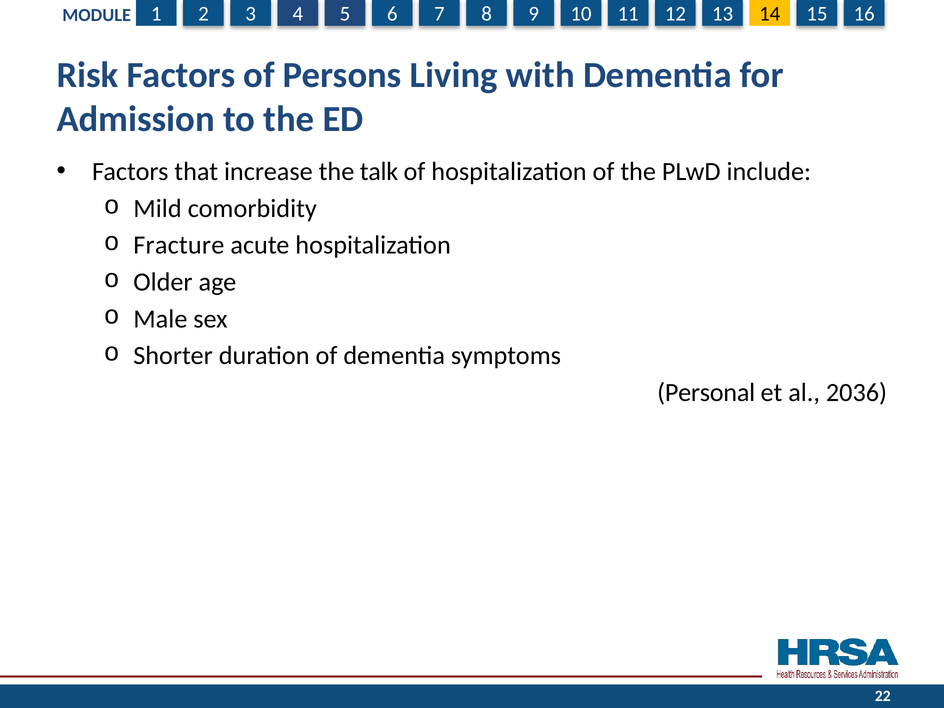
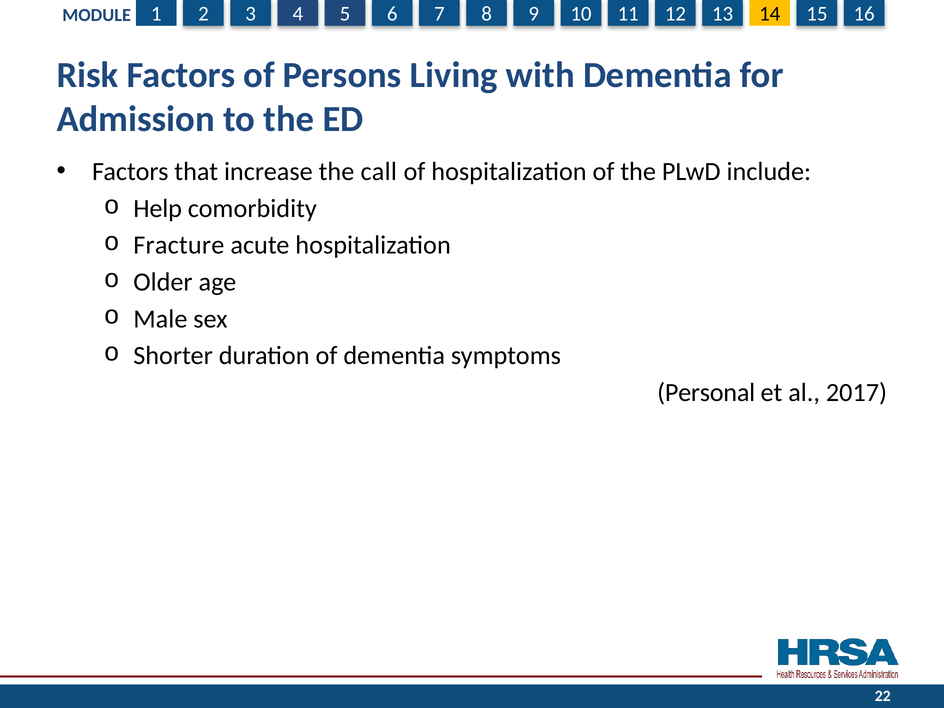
talk: talk -> call
Mild: Mild -> Help
2036: 2036 -> 2017
